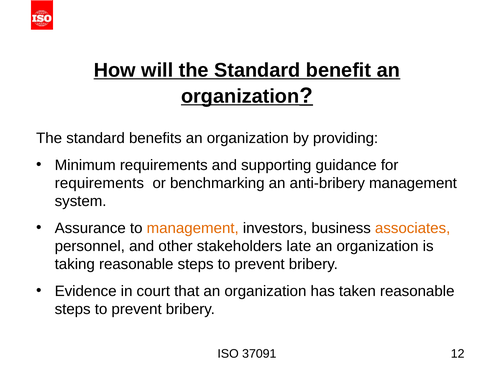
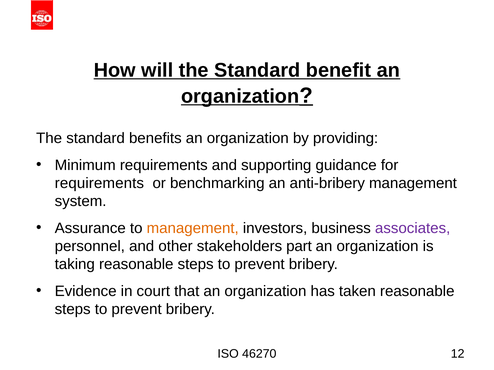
associates colour: orange -> purple
late: late -> part
37091: 37091 -> 46270
